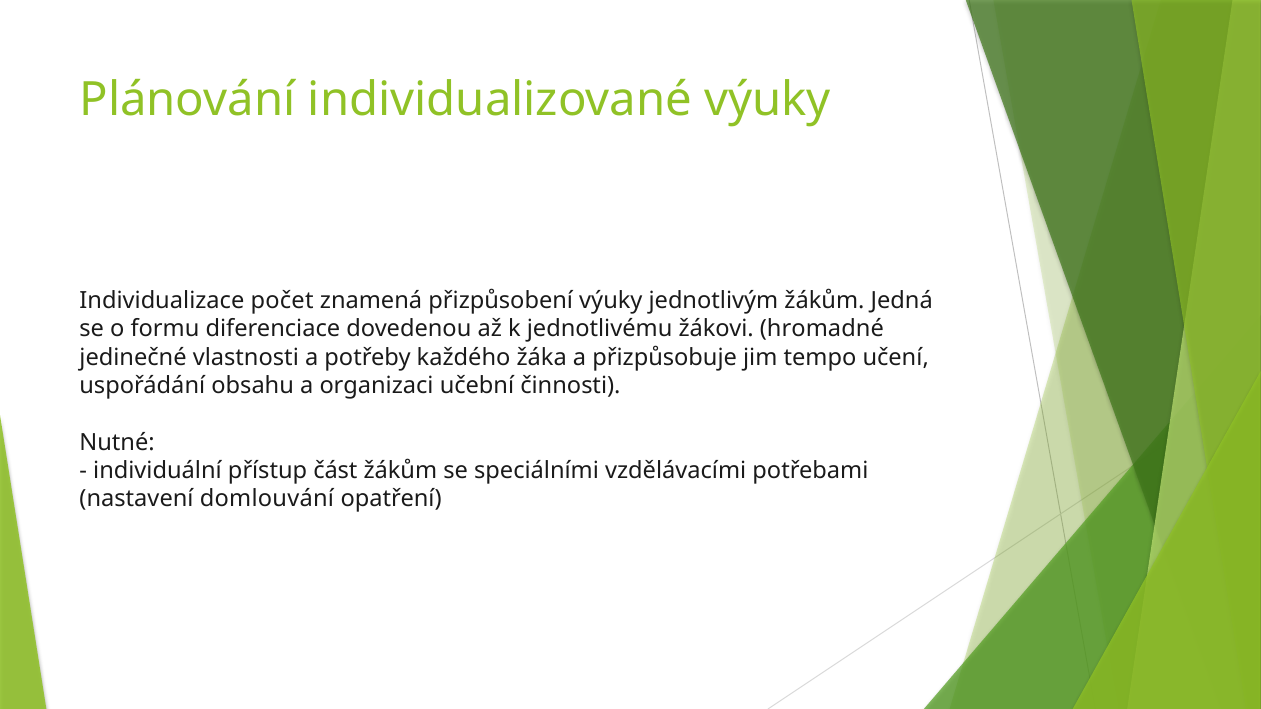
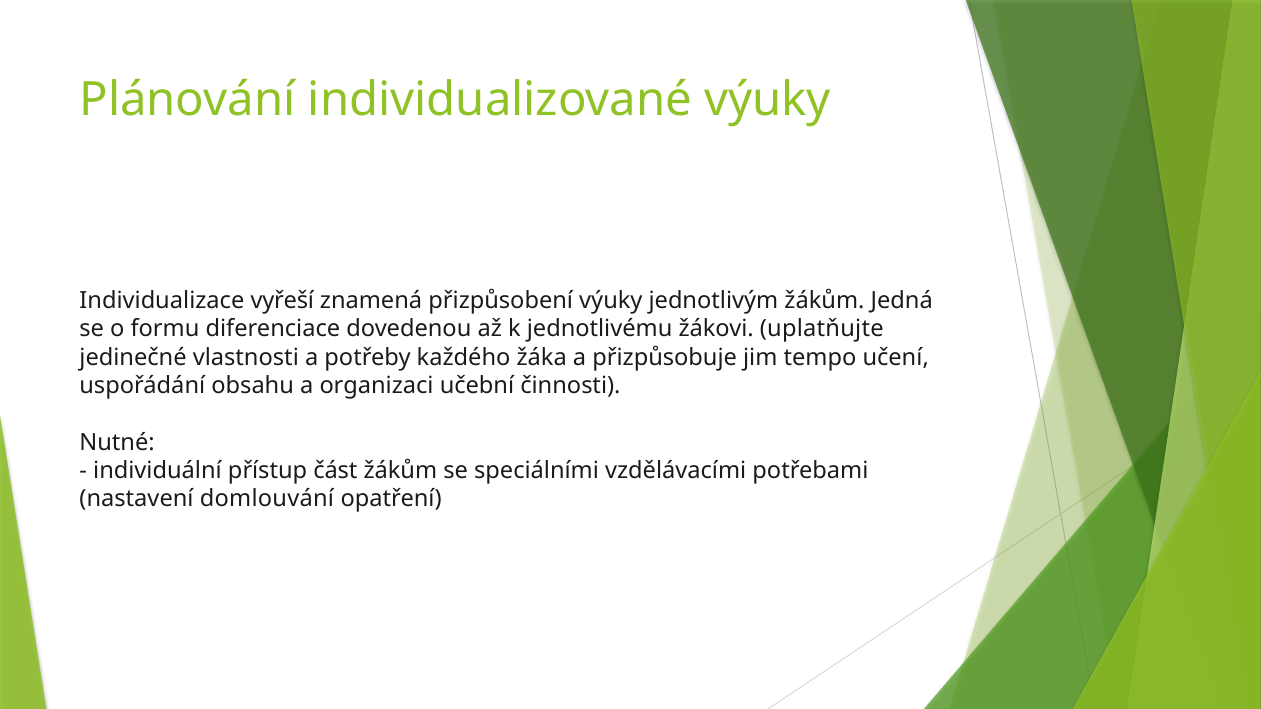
počet: počet -> vyřeší
hromadné: hromadné -> uplatňujte
